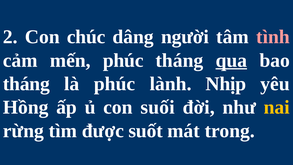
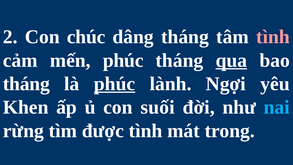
dâng người: người -> tháng
phúc at (115, 84) underline: none -> present
Nhịp: Nhịp -> Ngợi
Hồng: Hồng -> Khen
nai colour: yellow -> light blue
được suốt: suốt -> tình
